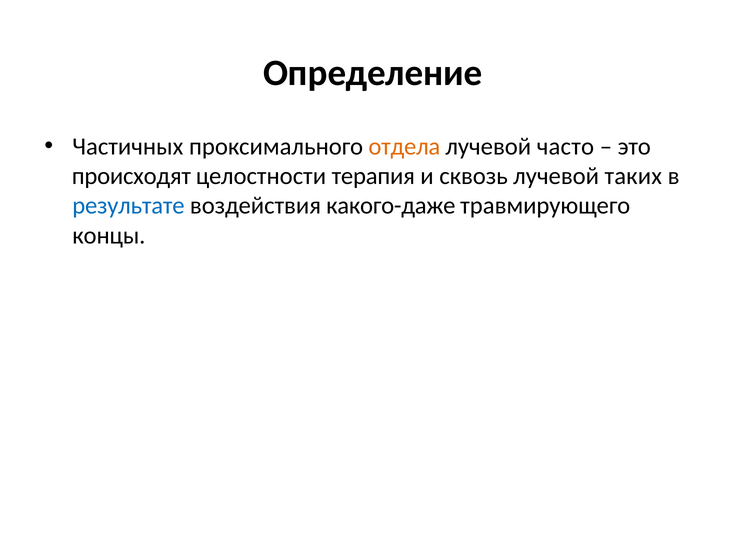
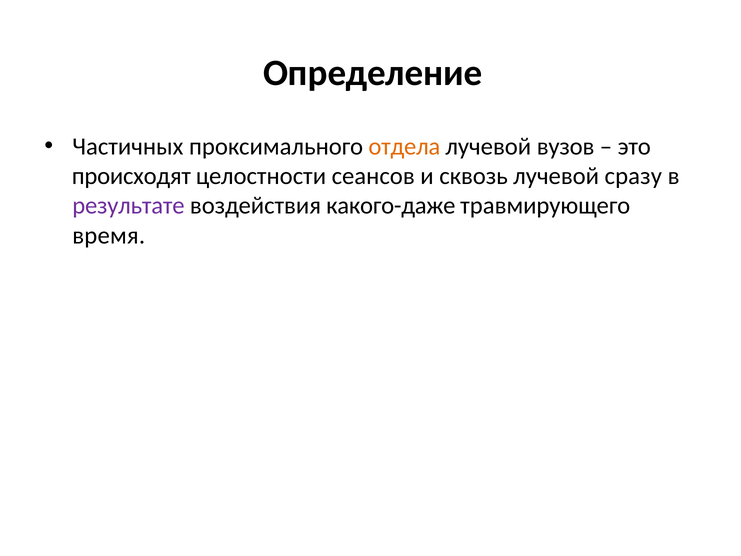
часто: часто -> вузов
терапия: терапия -> сеансов
таких: таких -> сразу
результате colour: blue -> purple
концы: концы -> время
